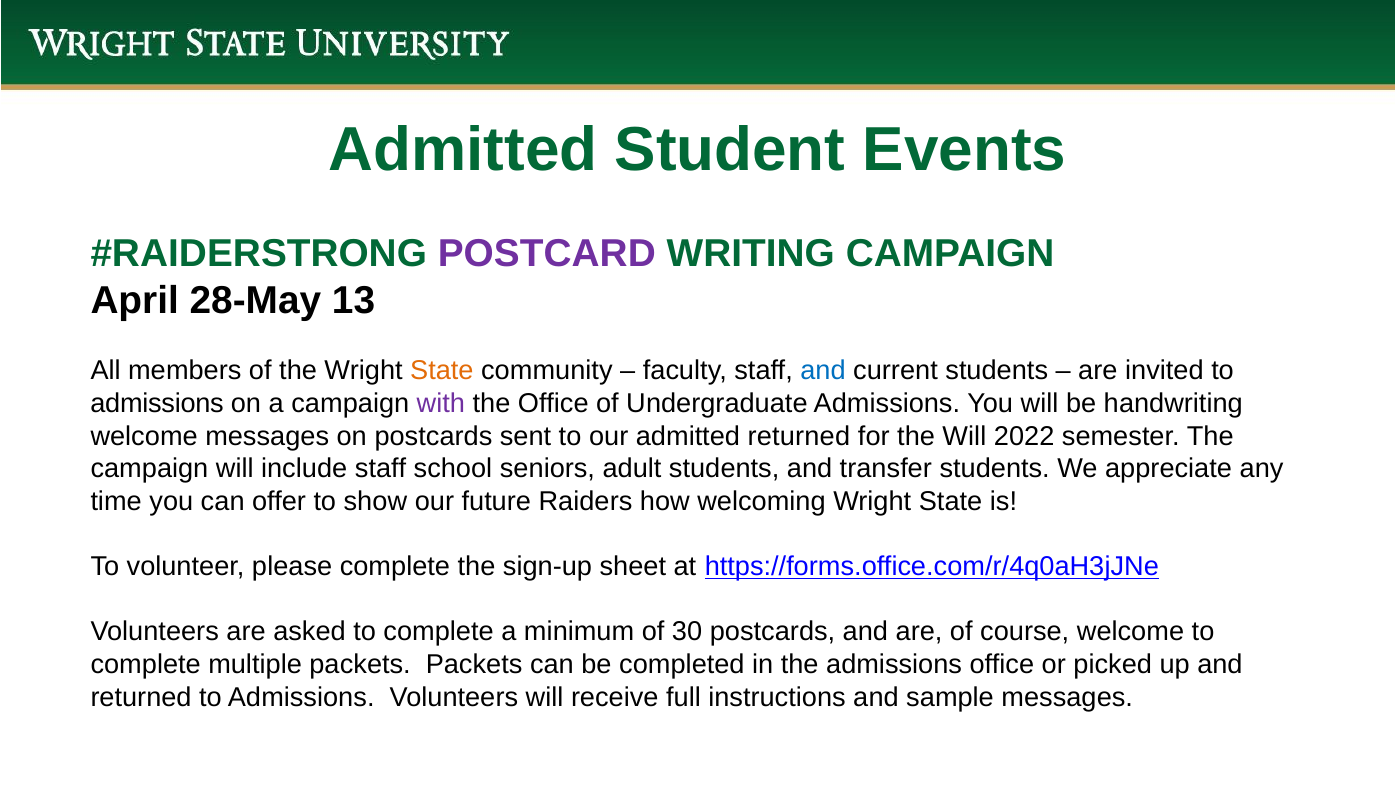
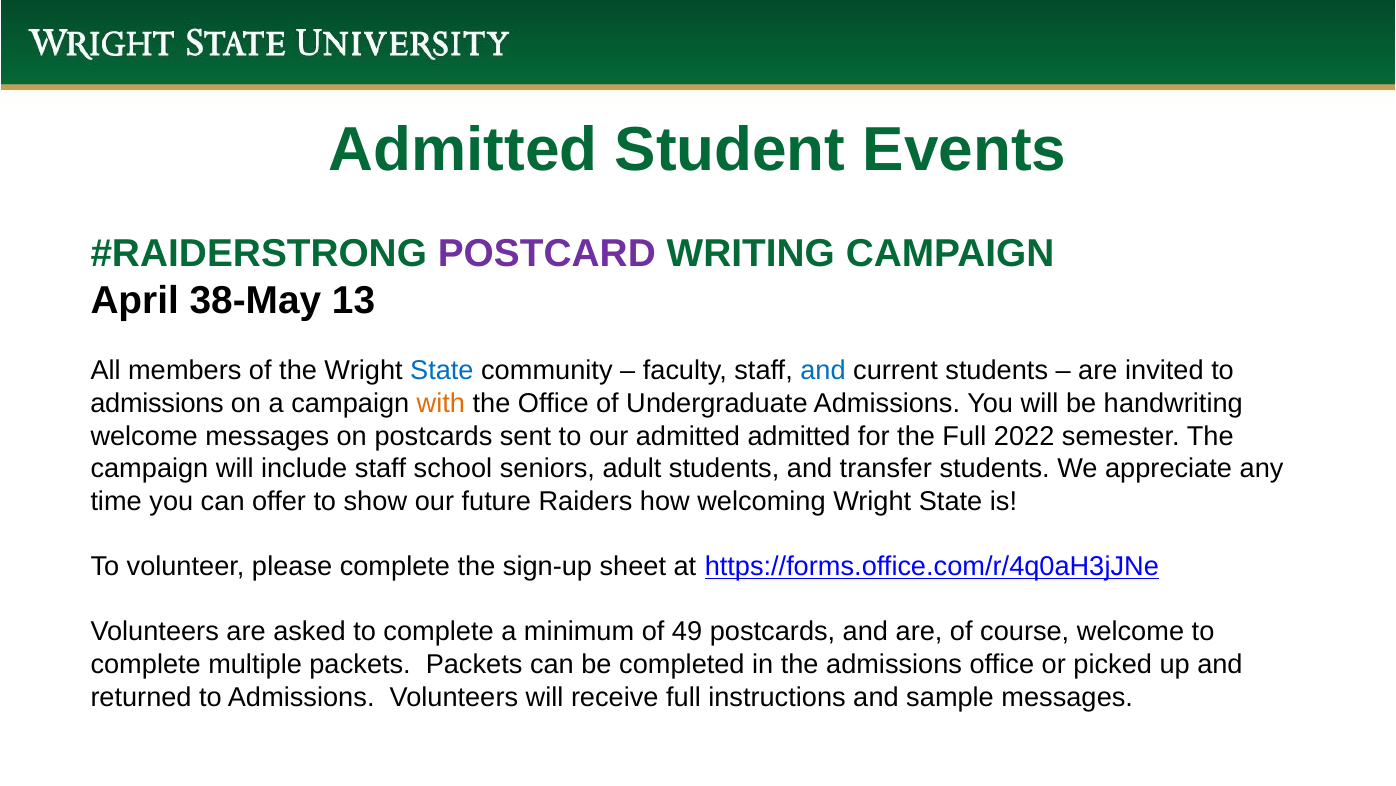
28-May: 28-May -> 38-May
State at (442, 371) colour: orange -> blue
with colour: purple -> orange
admitted returned: returned -> admitted
the Will: Will -> Full
30: 30 -> 49
